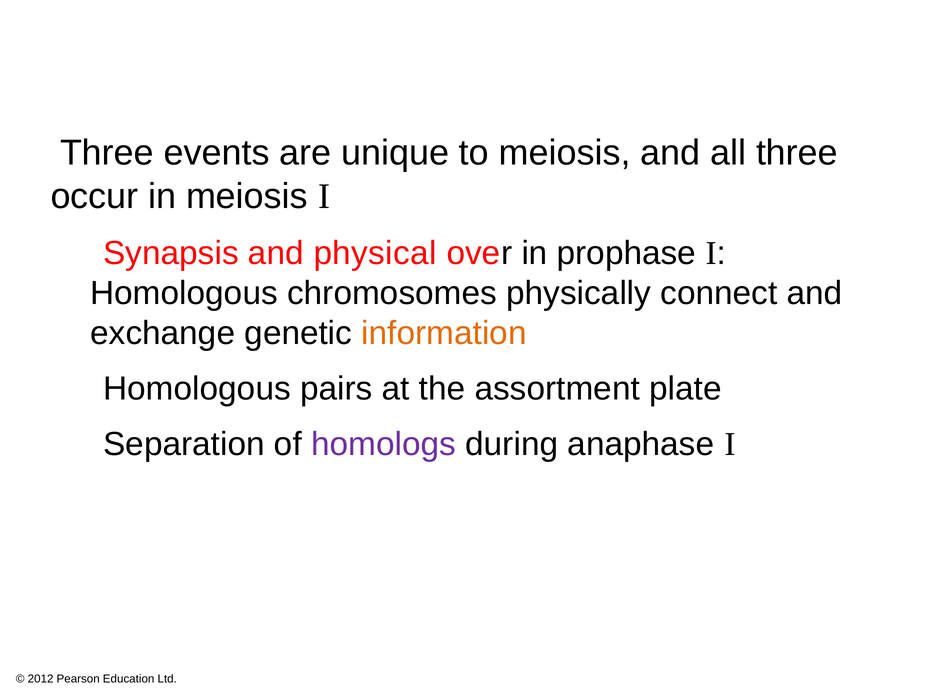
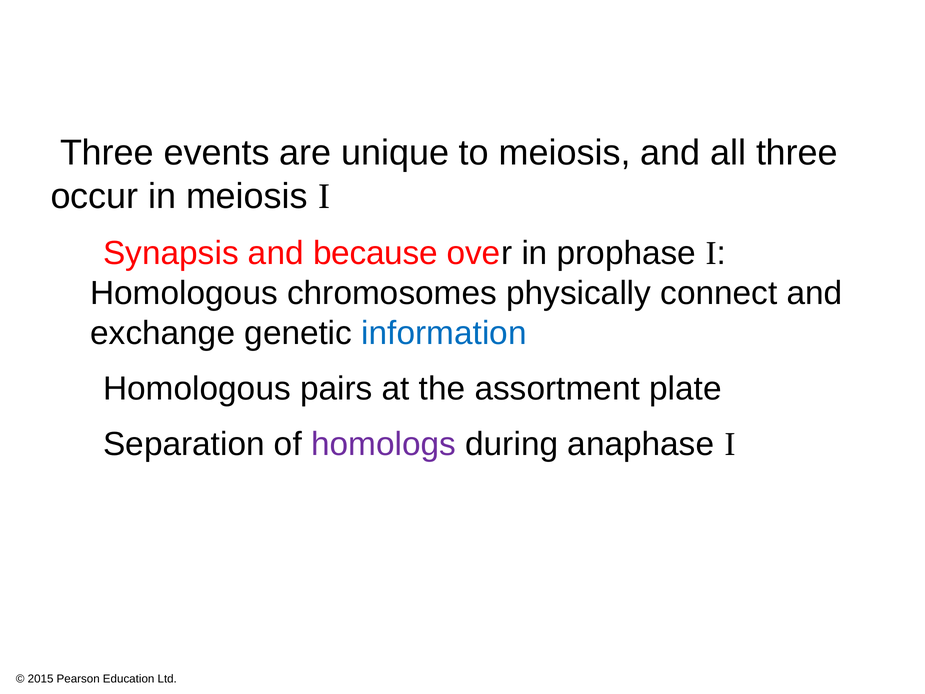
physical: physical -> because
information colour: orange -> blue
2012: 2012 -> 2015
